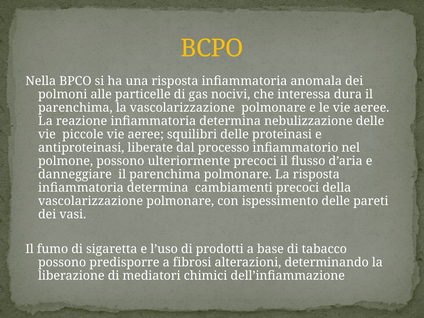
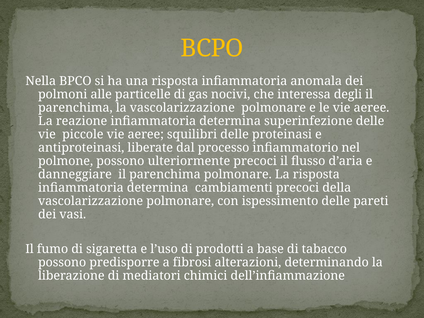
dura: dura -> degli
nebulizzazione: nebulizzazione -> superinfezione
